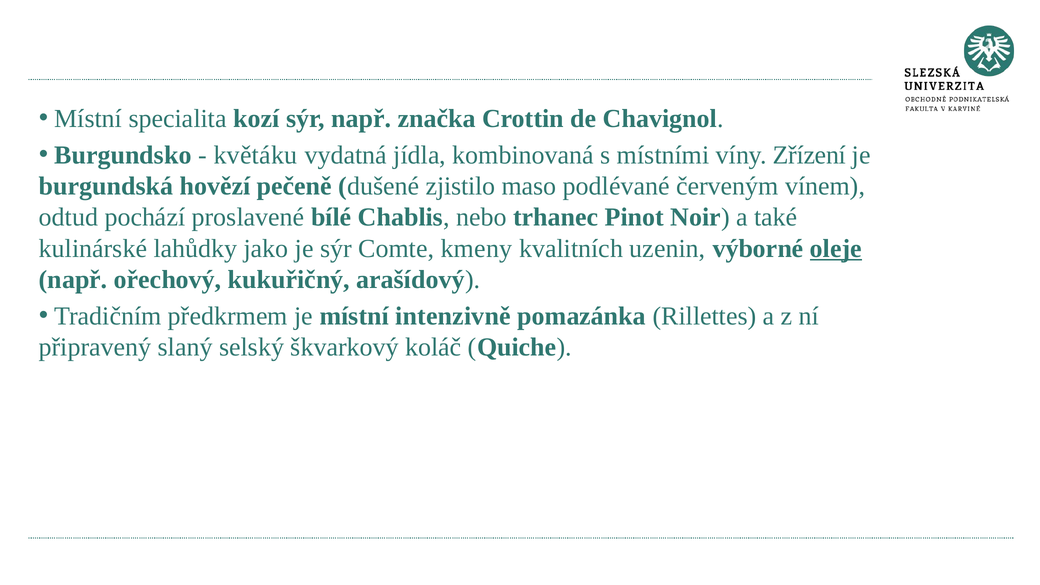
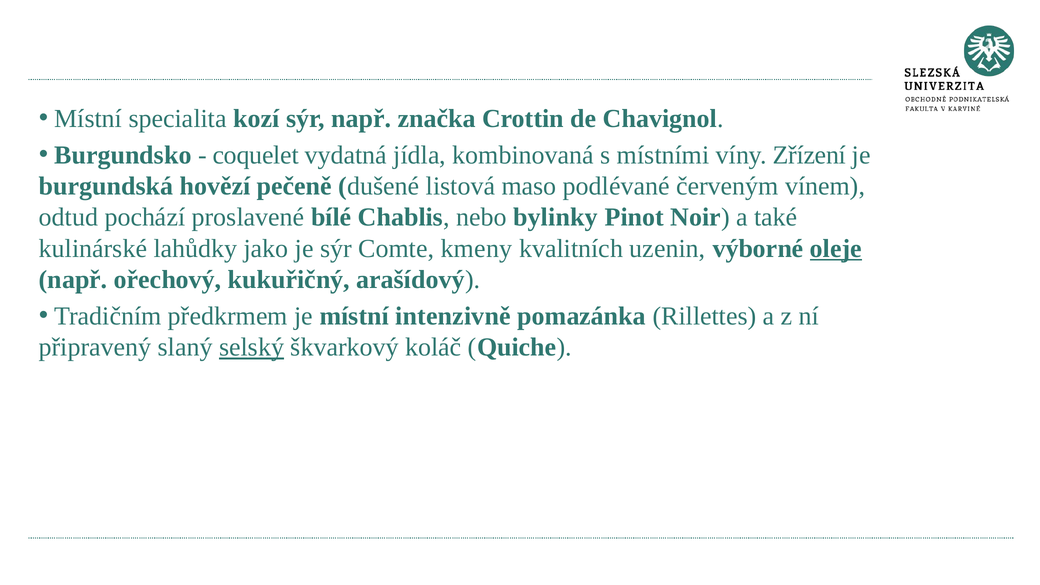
květáku: květáku -> coquelet
zjistilo: zjistilo -> listová
trhanec: trhanec -> bylinky
selský underline: none -> present
